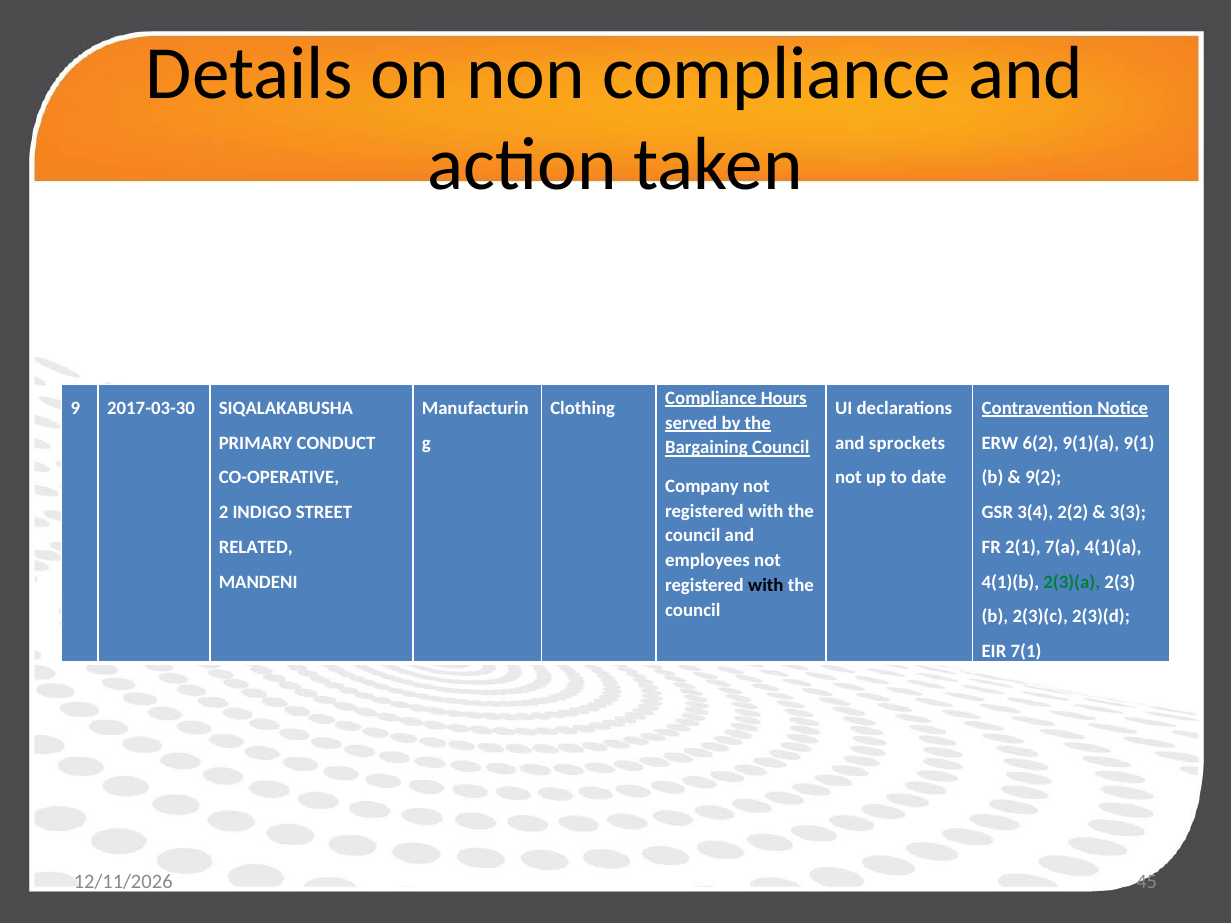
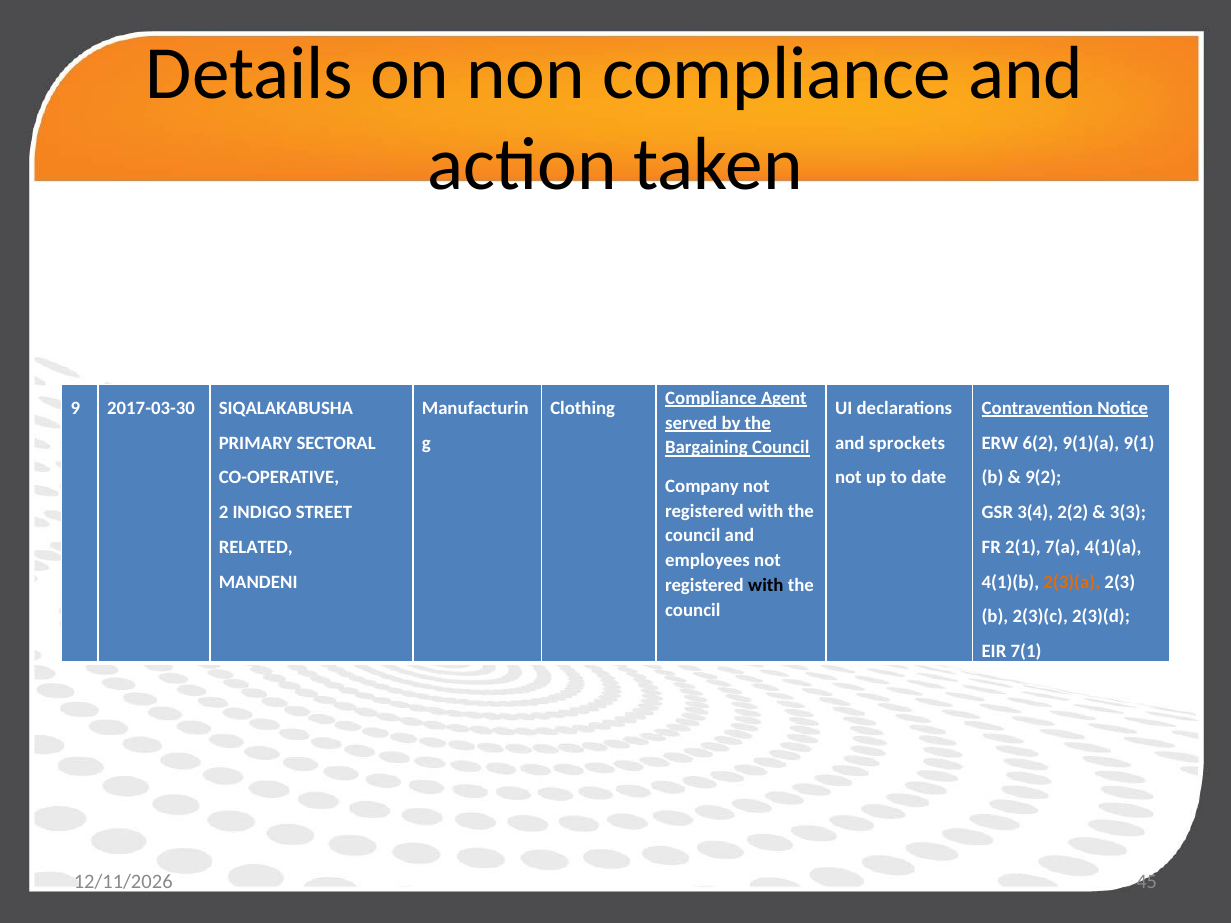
Hours: Hours -> Agent
CONDUCT: CONDUCT -> SECTORAL
2(3)(a colour: green -> orange
